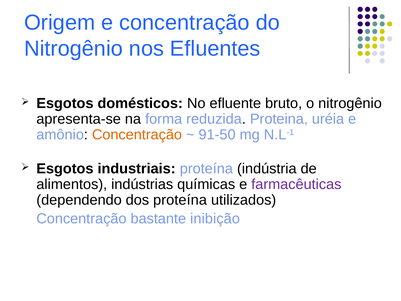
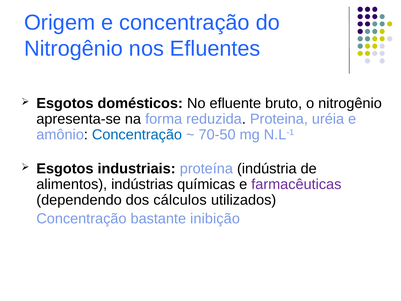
Concentração at (137, 135) colour: orange -> blue
91-50: 91-50 -> 70-50
dos proteína: proteína -> cálculos
